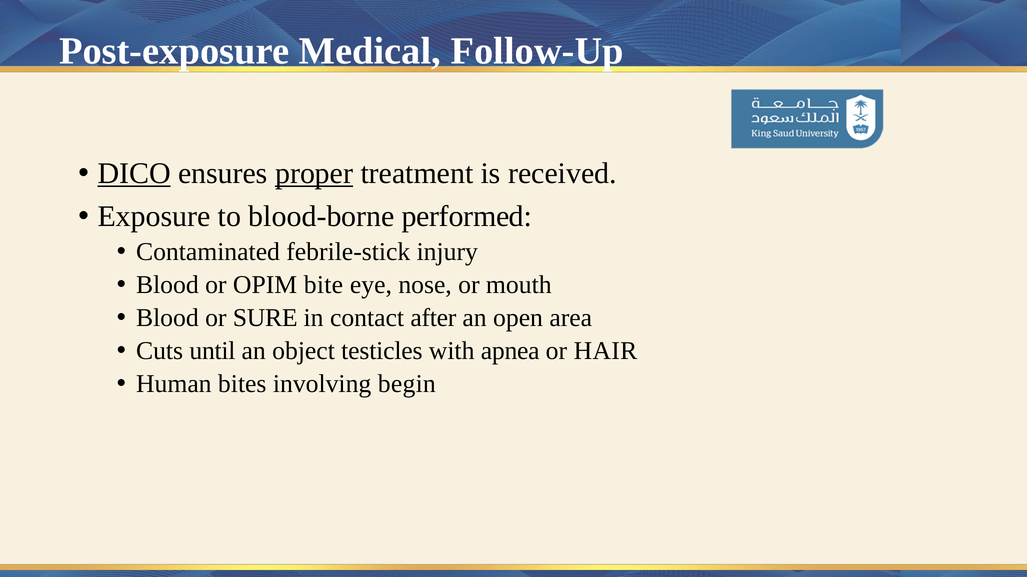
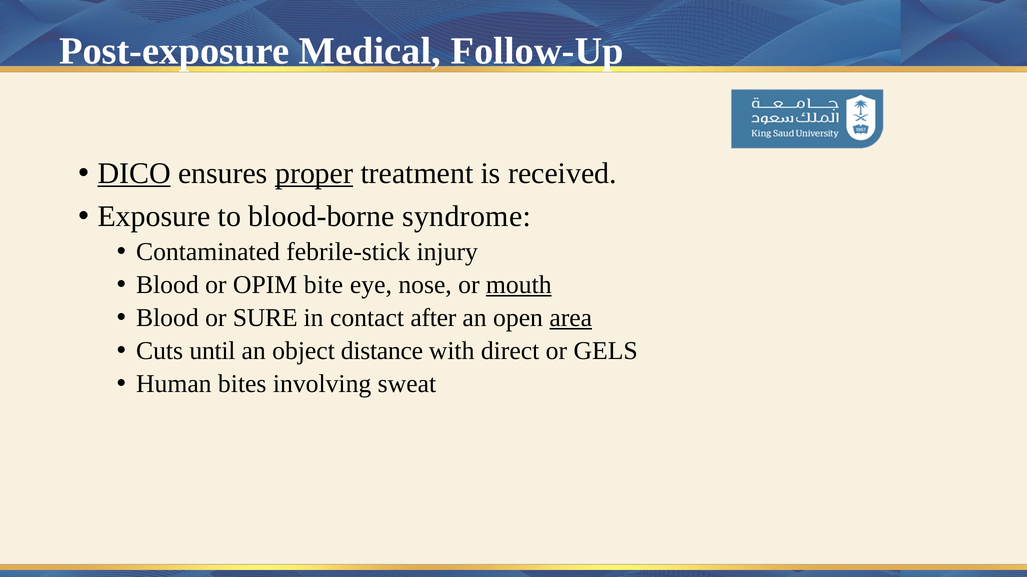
performed: performed -> syndrome
mouth underline: none -> present
area underline: none -> present
testicles: testicles -> distance
apnea: apnea -> direct
HAIR: HAIR -> GELS
begin: begin -> sweat
